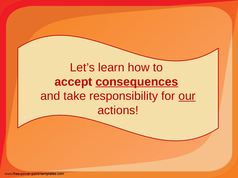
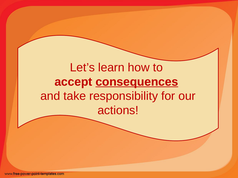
our underline: present -> none
